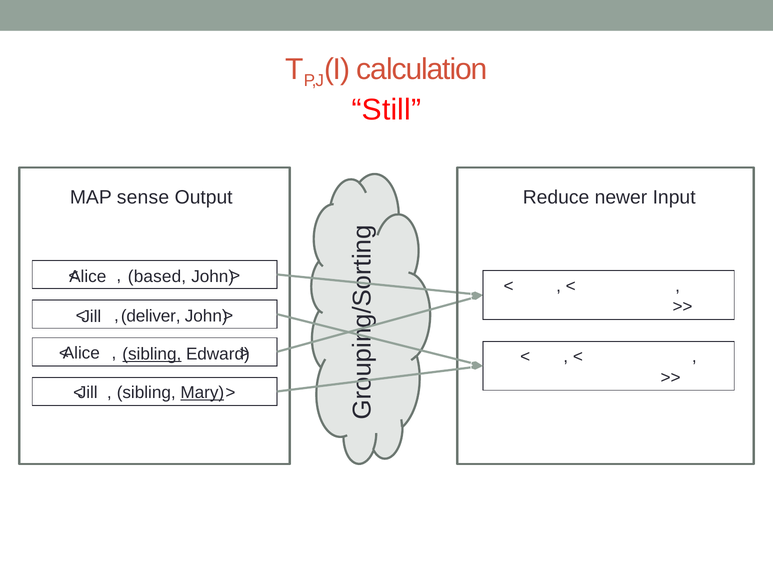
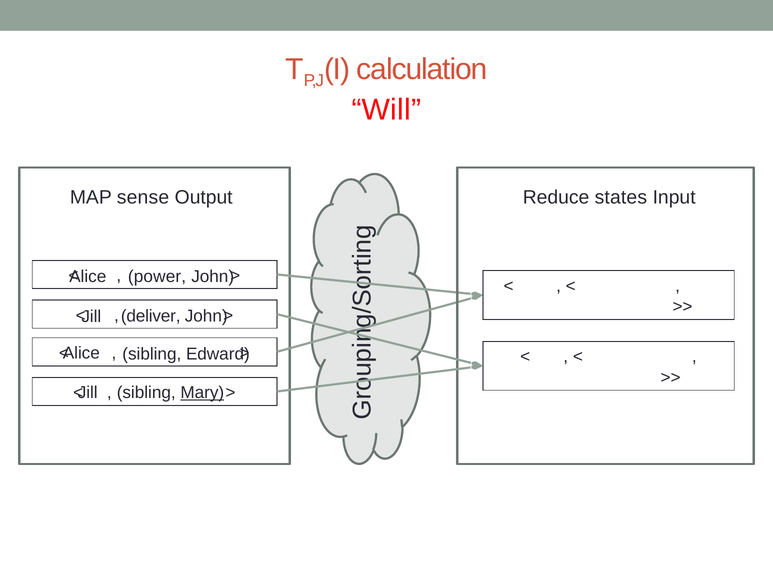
Still: Still -> Will
newer: newer -> states
based: based -> power
sibling at (152, 354) underline: present -> none
